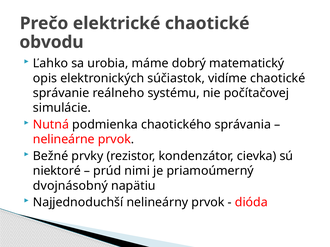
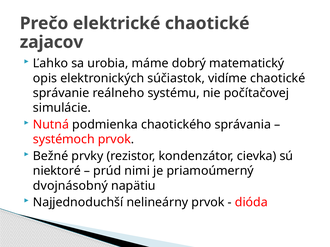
obvodu: obvodu -> zajacov
nelineárne: nelineárne -> systémoch
